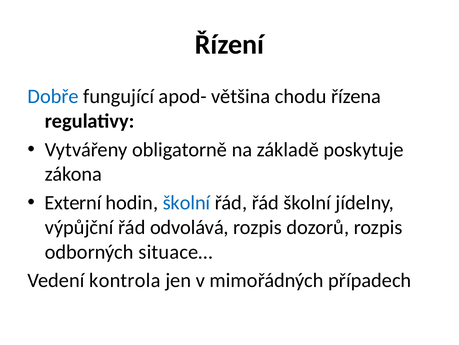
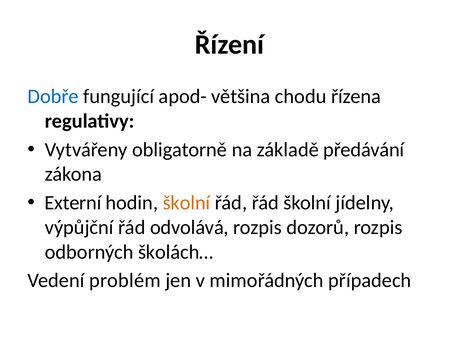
poskytuje: poskytuje -> předávání
školní at (187, 202) colour: blue -> orange
situace…: situace… -> školách…
kontrola: kontrola -> problém
